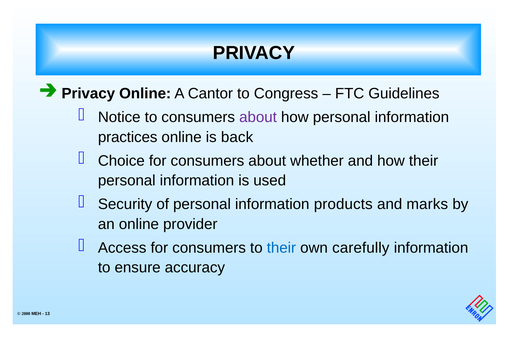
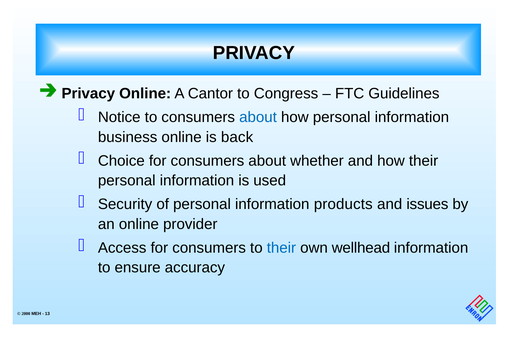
about at (258, 117) colour: purple -> blue
practices: practices -> business
marks: marks -> issues
carefully: carefully -> wellhead
